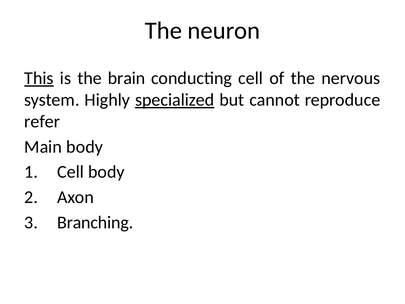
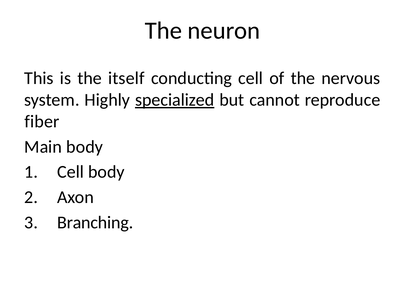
This underline: present -> none
brain: brain -> itself
refer: refer -> fiber
